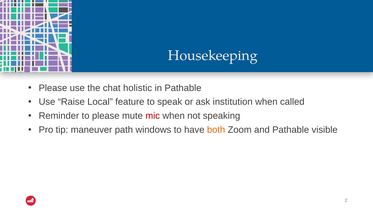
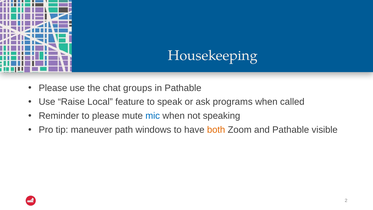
holistic: holistic -> groups
institution: institution -> programs
mic colour: red -> blue
